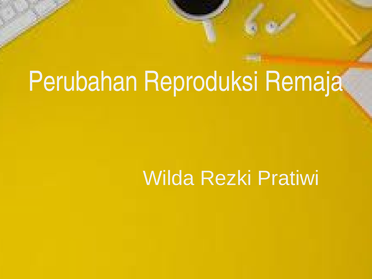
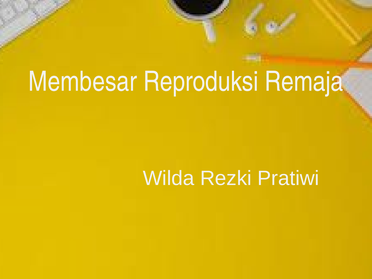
Perubahan: Perubahan -> Membesar
